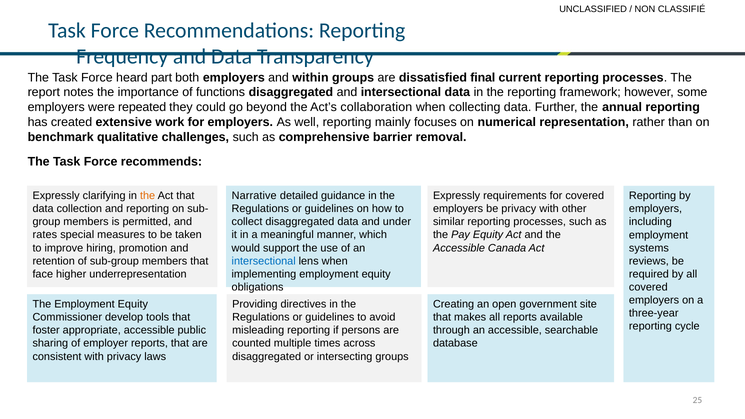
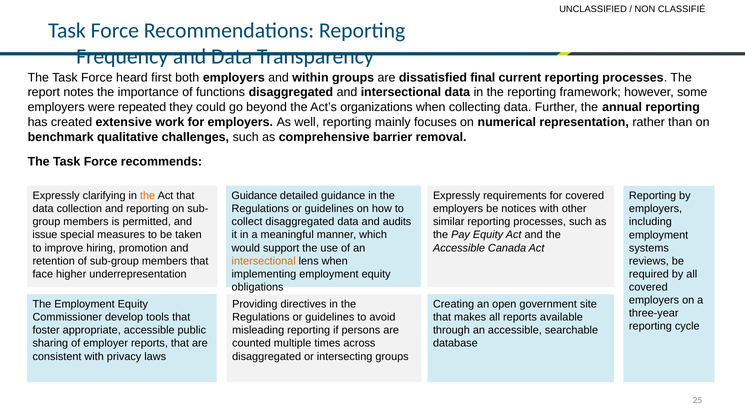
part: part -> first
collaboration: collaboration -> organizations
Narrative at (254, 196): Narrative -> Guidance
be privacy: privacy -> notices
under: under -> audits
rates: rates -> issue
intersectional at (264, 261) colour: blue -> orange
